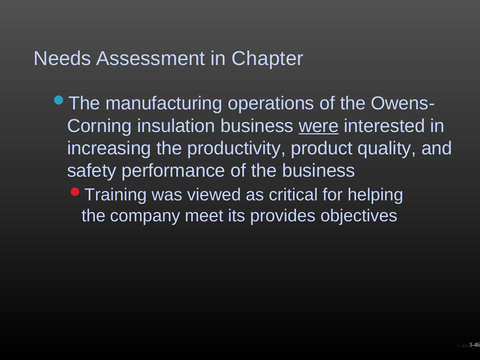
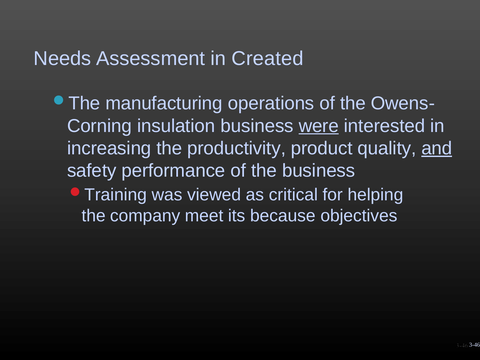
Chapter: Chapter -> Created
and underline: none -> present
provides: provides -> because
